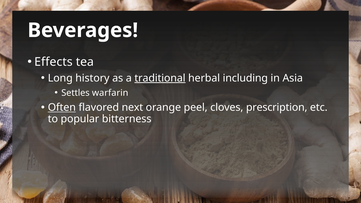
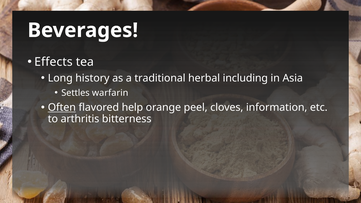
traditional underline: present -> none
next: next -> help
prescription: prescription -> information
popular: popular -> arthritis
